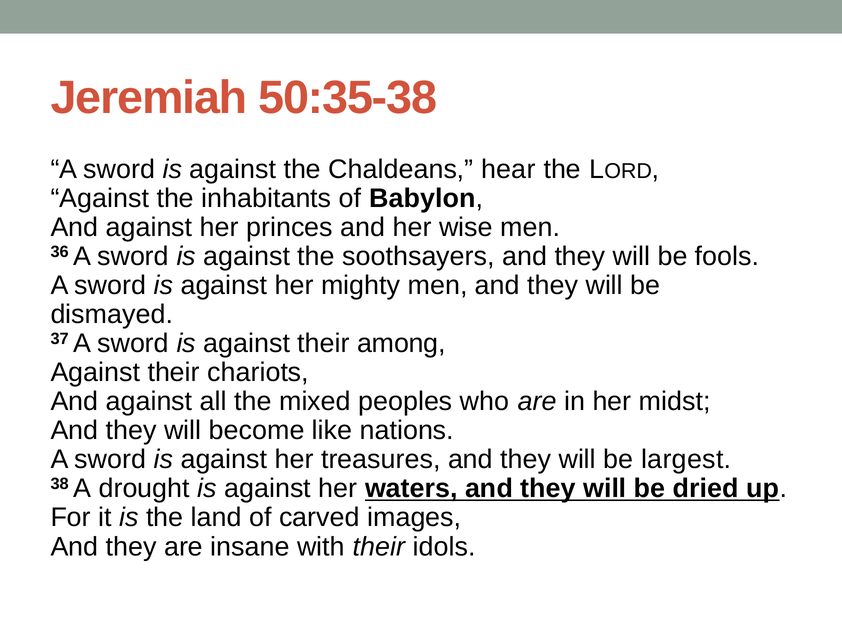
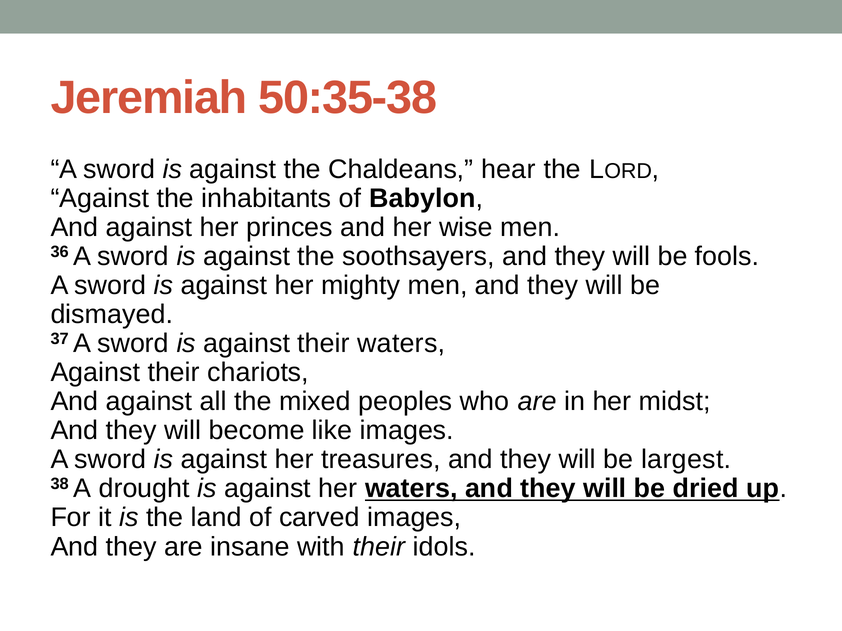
their among: among -> waters
like nations: nations -> images
